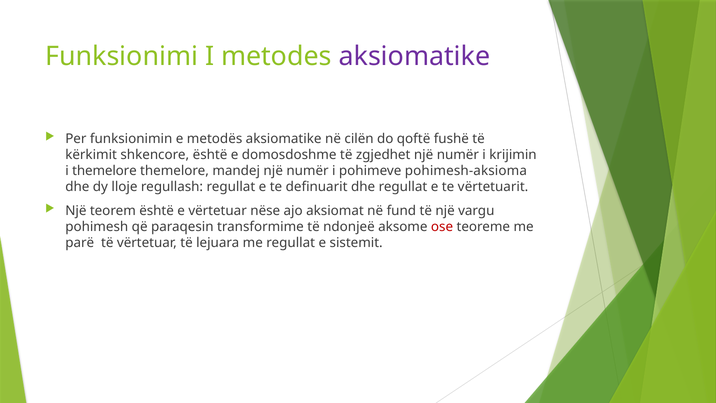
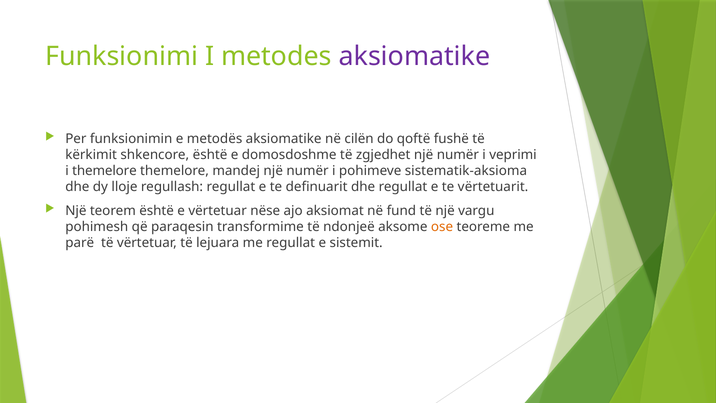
krijimin: krijimin -> veprimi
pohimesh-aksioma: pohimesh-aksioma -> sistematik-aksioma
ose colour: red -> orange
